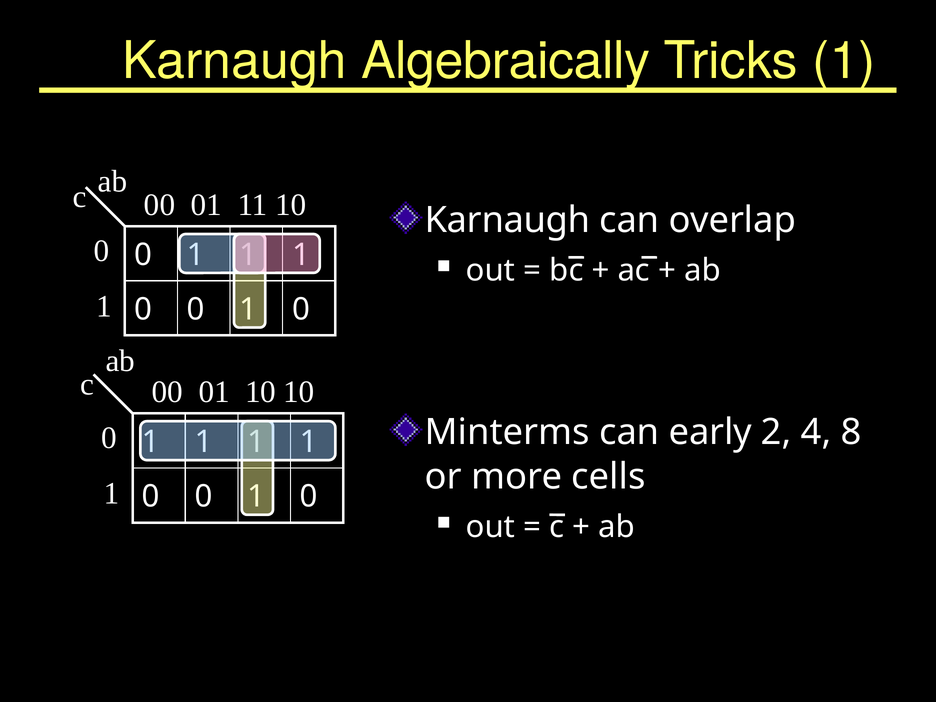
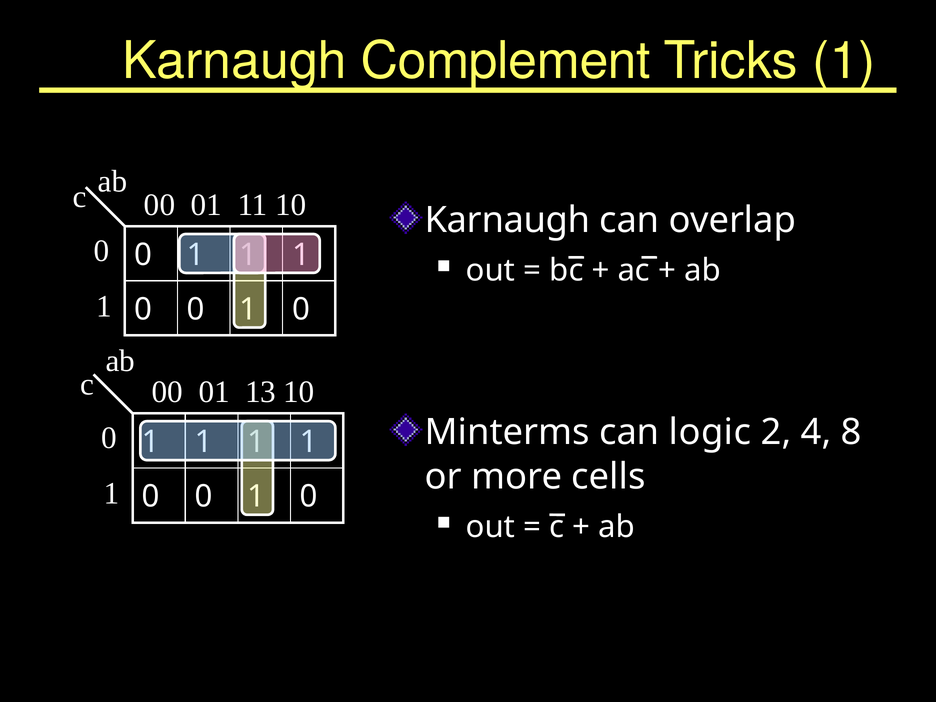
Algebraically: Algebraically -> Complement
01 10: 10 -> 13
early: early -> logic
